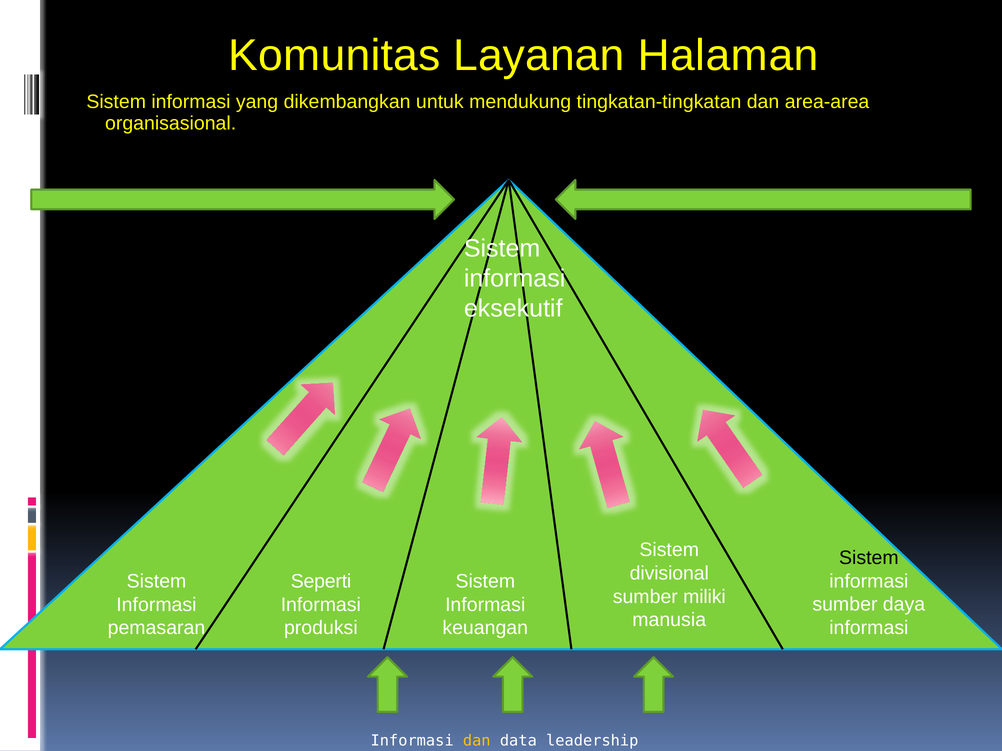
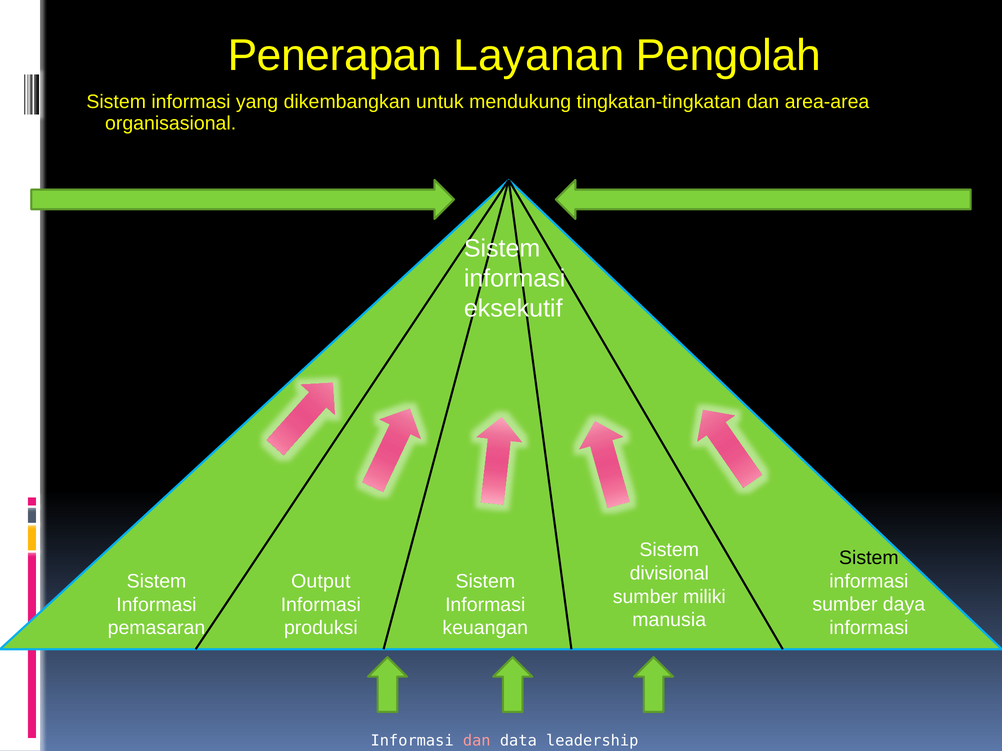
Komunitas: Komunitas -> Penerapan
Halaman: Halaman -> Pengolah
Seperti: Seperti -> Output
dan at (477, 741) colour: yellow -> pink
